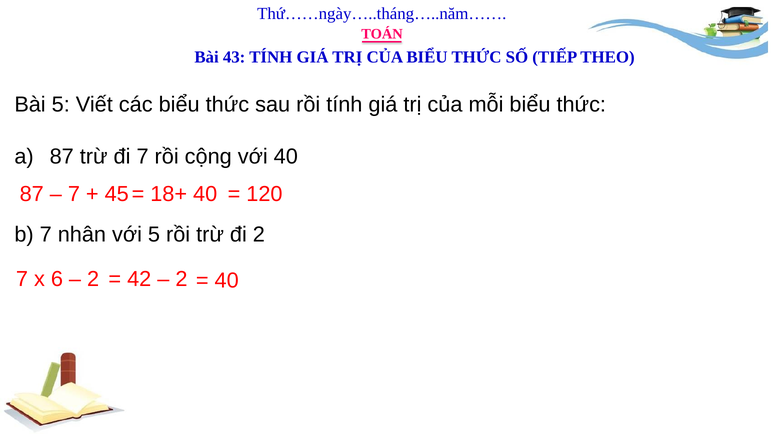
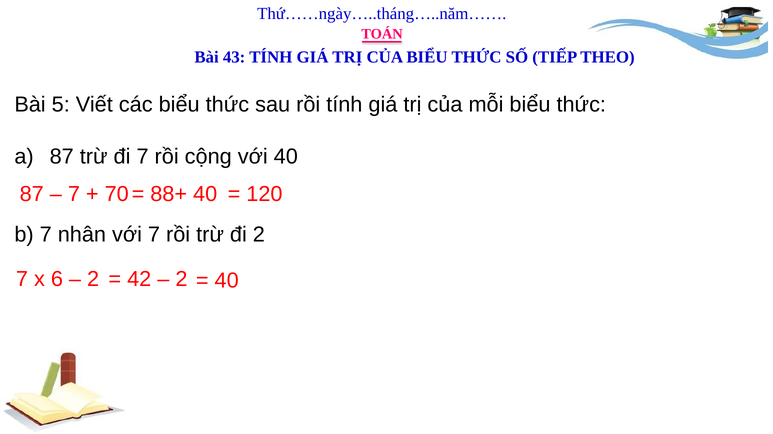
45: 45 -> 70
18+: 18+ -> 88+
với 5: 5 -> 7
